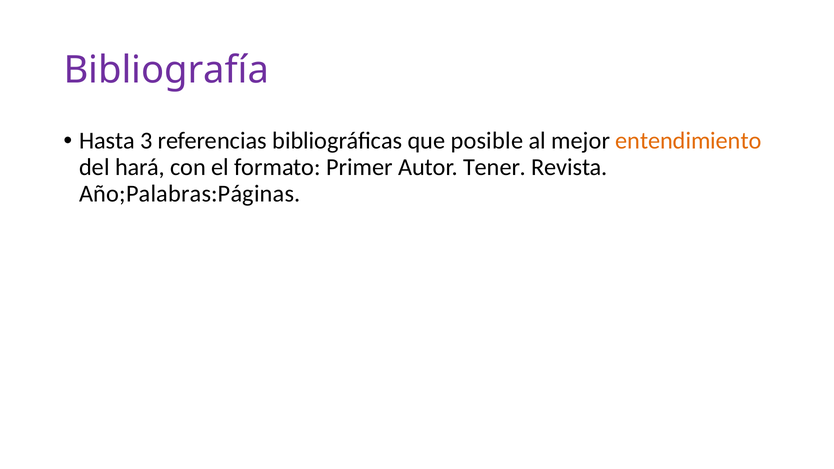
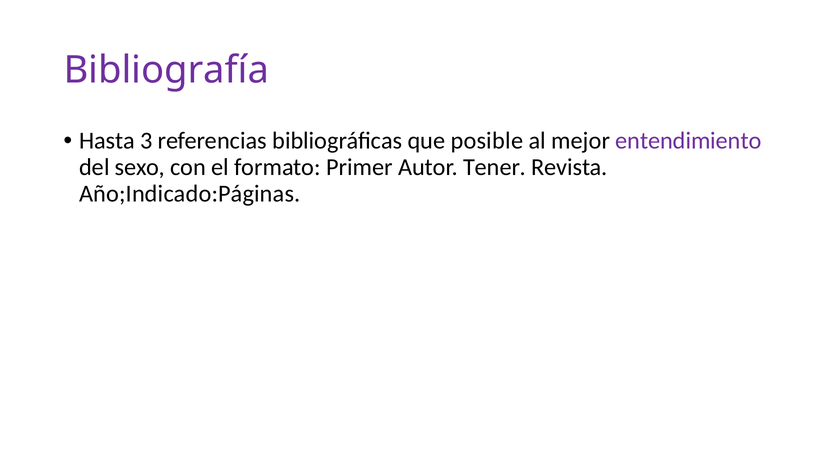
entendimiento colour: orange -> purple
hará: hará -> sexo
Año;Palabras:Páginas: Año;Palabras:Páginas -> Año;Indicado:Páginas
